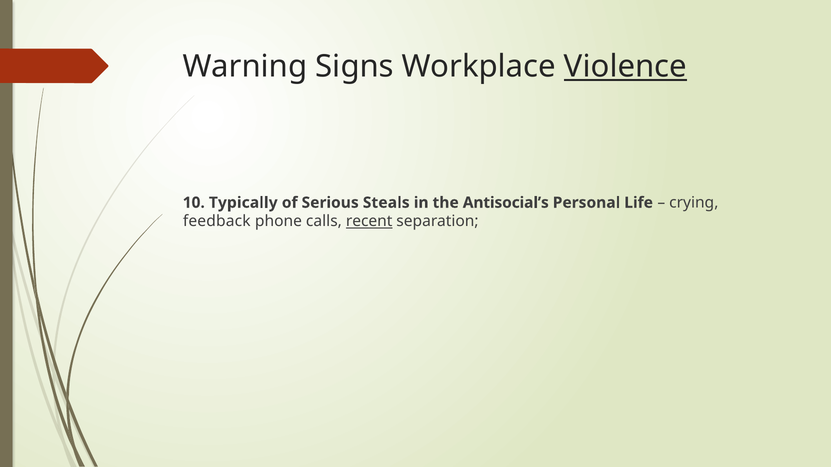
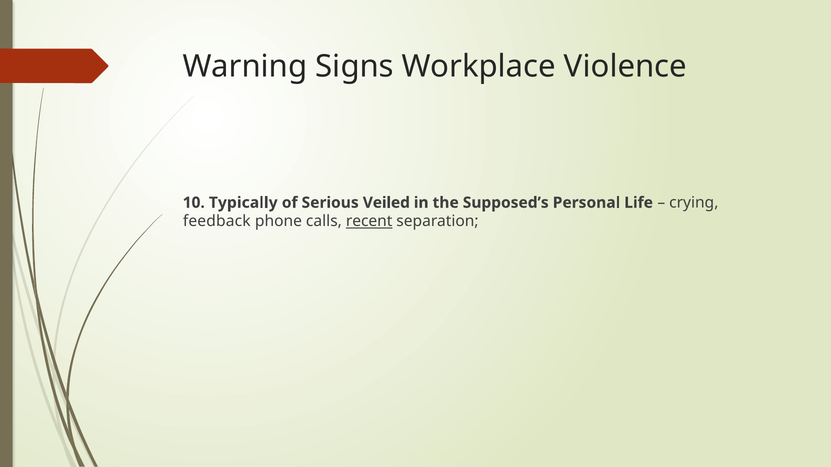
Violence underline: present -> none
Steals: Steals -> Veiled
Antisocial’s: Antisocial’s -> Supposed’s
